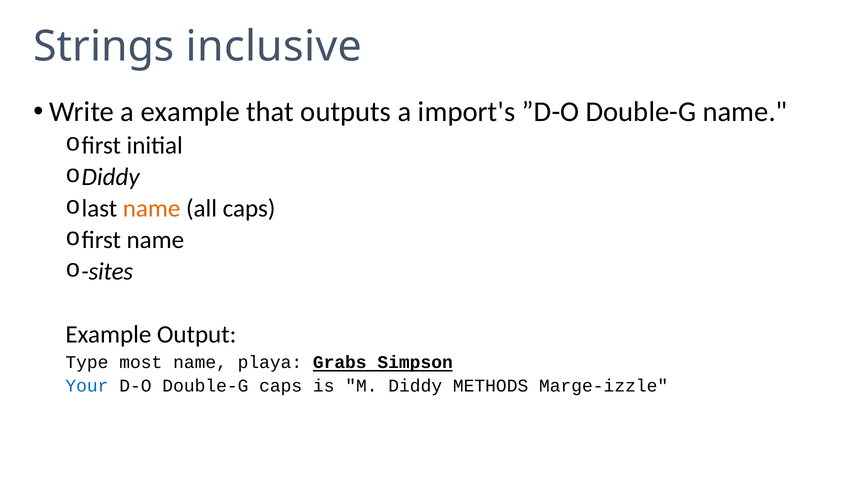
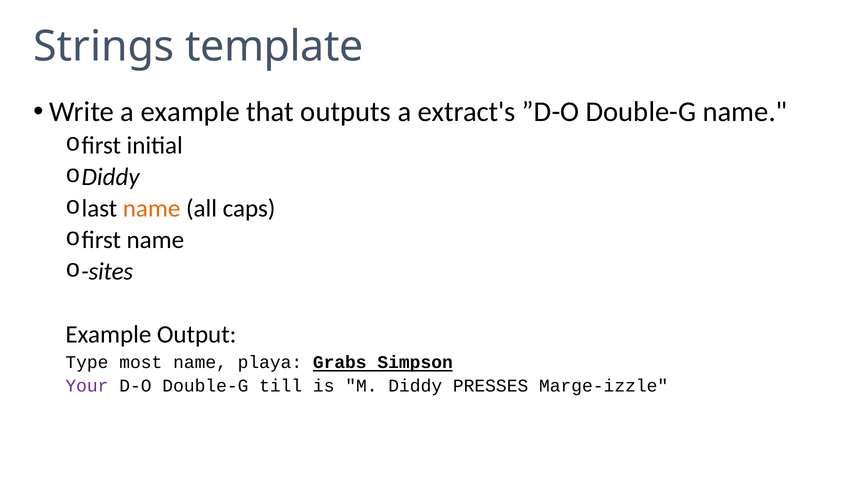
inclusive: inclusive -> template
import's: import's -> extract's
Your colour: blue -> purple
Double-G caps: caps -> till
METHODS: METHODS -> PRESSES
